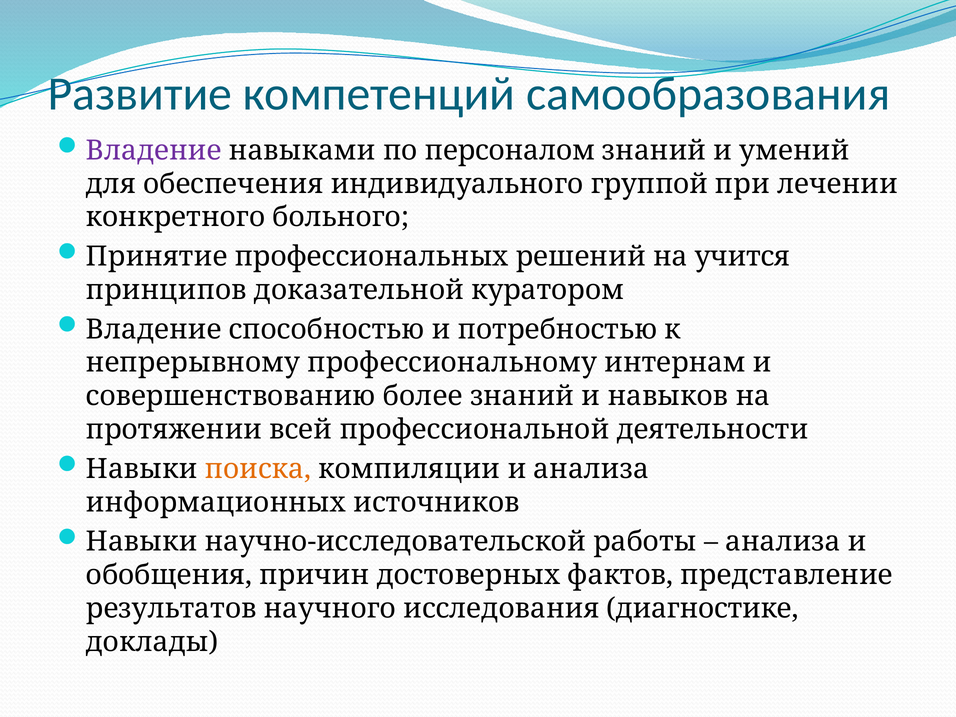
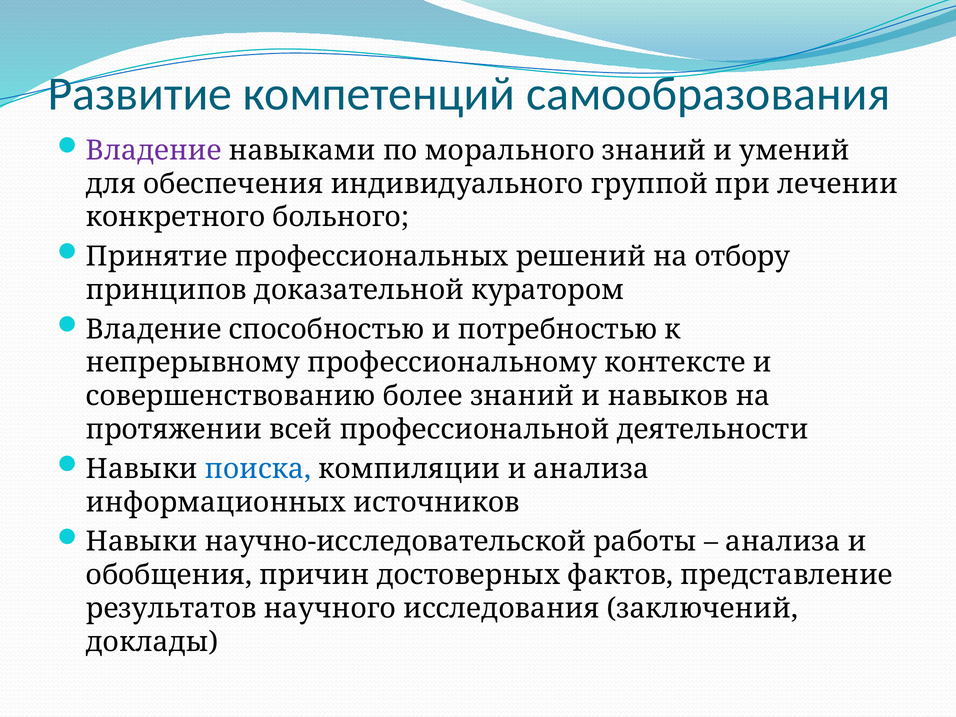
персоналом: персоналом -> морального
учится: учится -> отбору
интернам: интернам -> контексте
поиска colour: orange -> blue
диагностике: диагностике -> заключений
